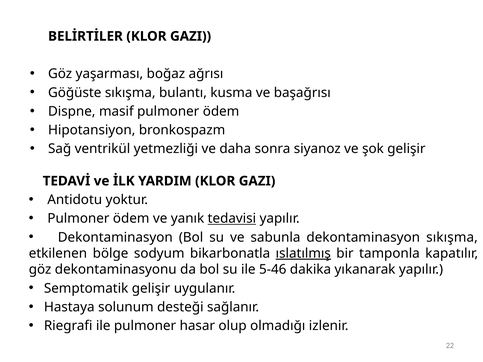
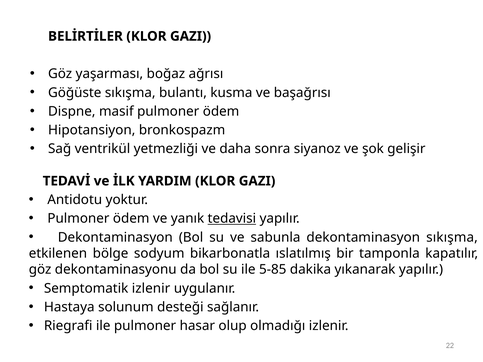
ıslatılmış underline: present -> none
5-46: 5-46 -> 5-85
Semptomatik gelişir: gelişir -> izlenir
